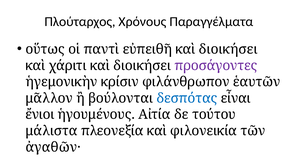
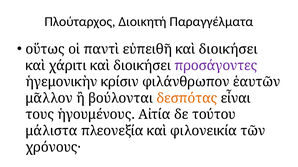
Χρόνους: Χρόνους -> Διοικητή
δεσπότας colour: blue -> orange
ἔνιοι: ἔνιοι -> τους
ἀγαθῶν·: ἀγαθῶν· -> χρόνους·
